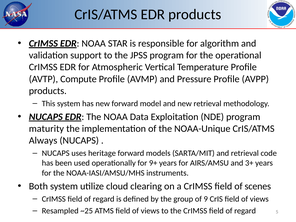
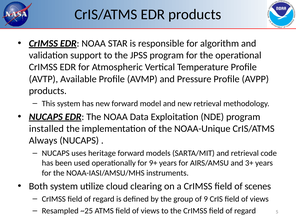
Compute: Compute -> Available
maturity: maturity -> installed
